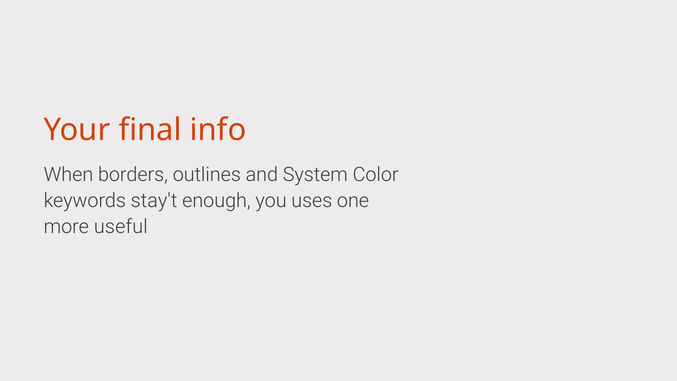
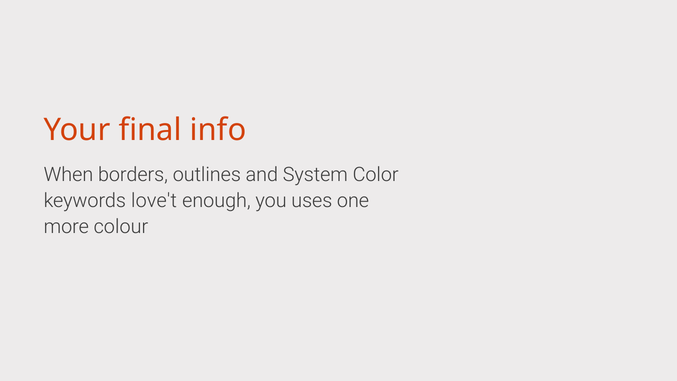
stay't: stay't -> love't
useful: useful -> colour
